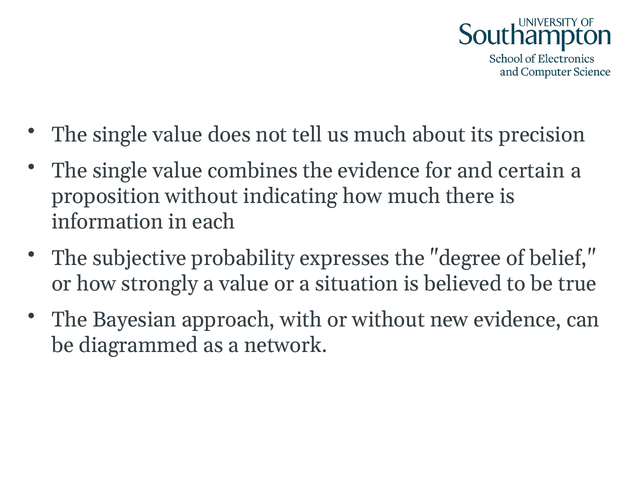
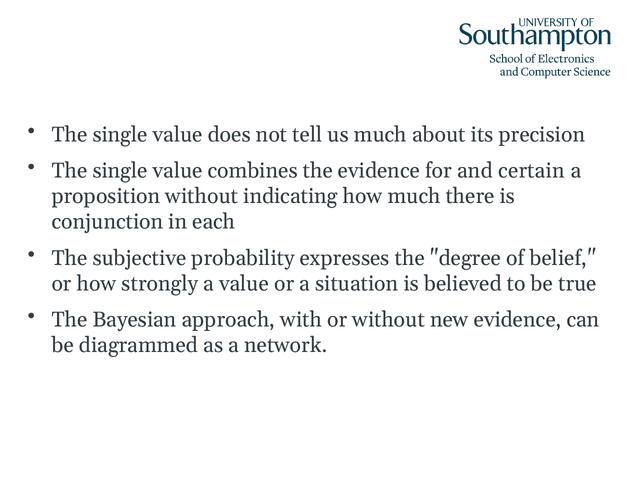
information: information -> conjunction
